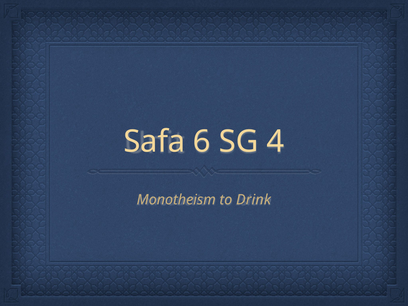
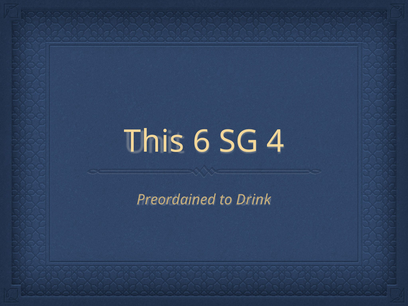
Safa: Safa -> This
Monotheism: Monotheism -> Preordained
